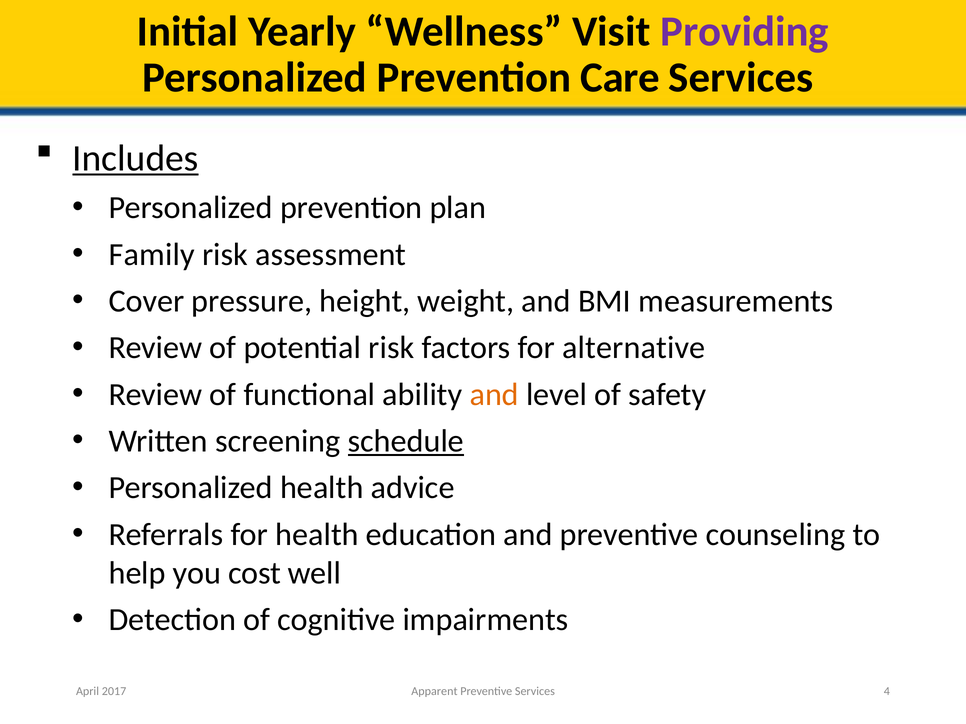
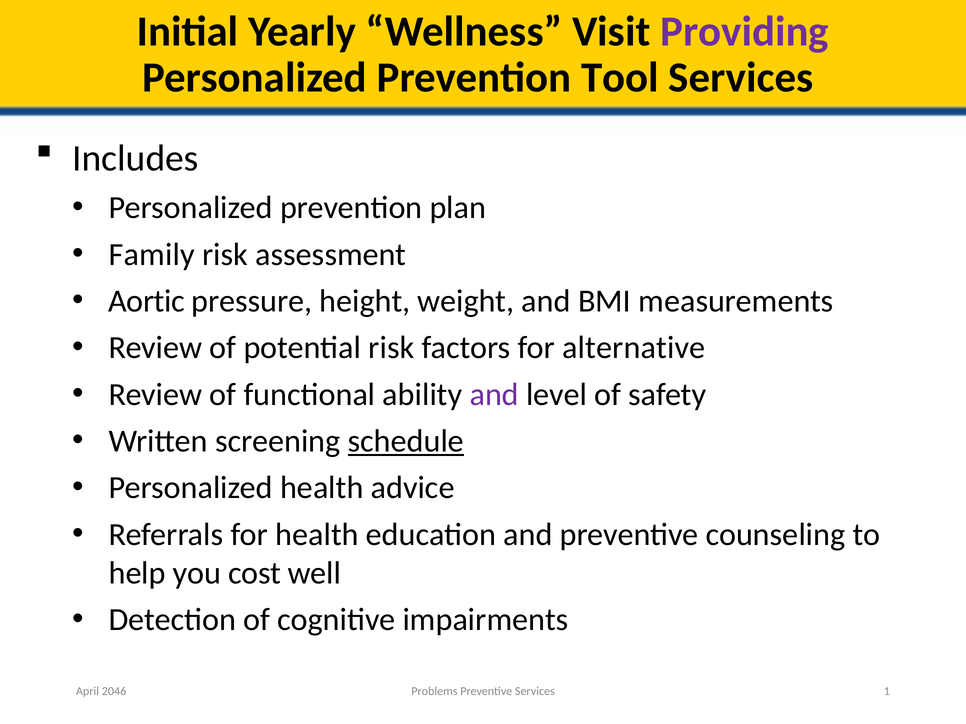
Care: Care -> Tool
Includes underline: present -> none
Cover: Cover -> Aortic
and at (494, 395) colour: orange -> purple
Apparent: Apparent -> Problems
4: 4 -> 1
2017: 2017 -> 2046
